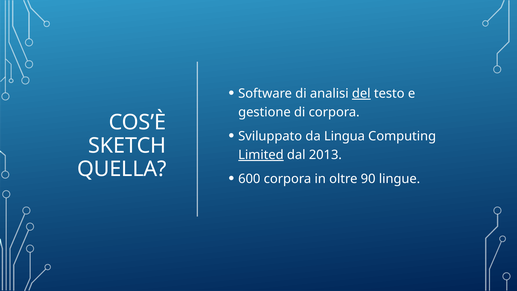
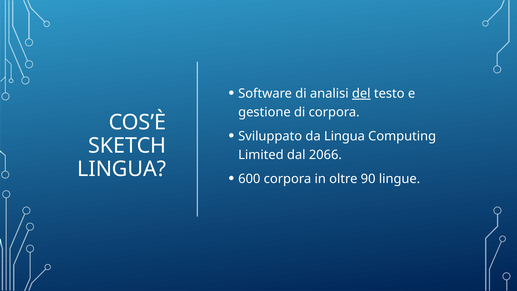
Limited underline: present -> none
2013: 2013 -> 2066
QUELLA at (122, 169): QUELLA -> LINGUA
